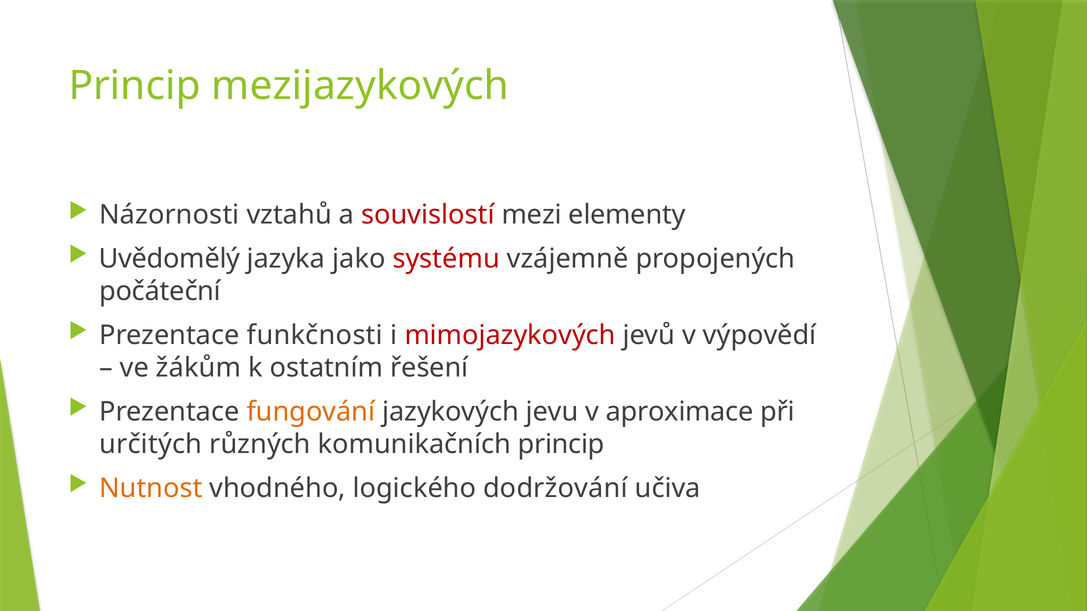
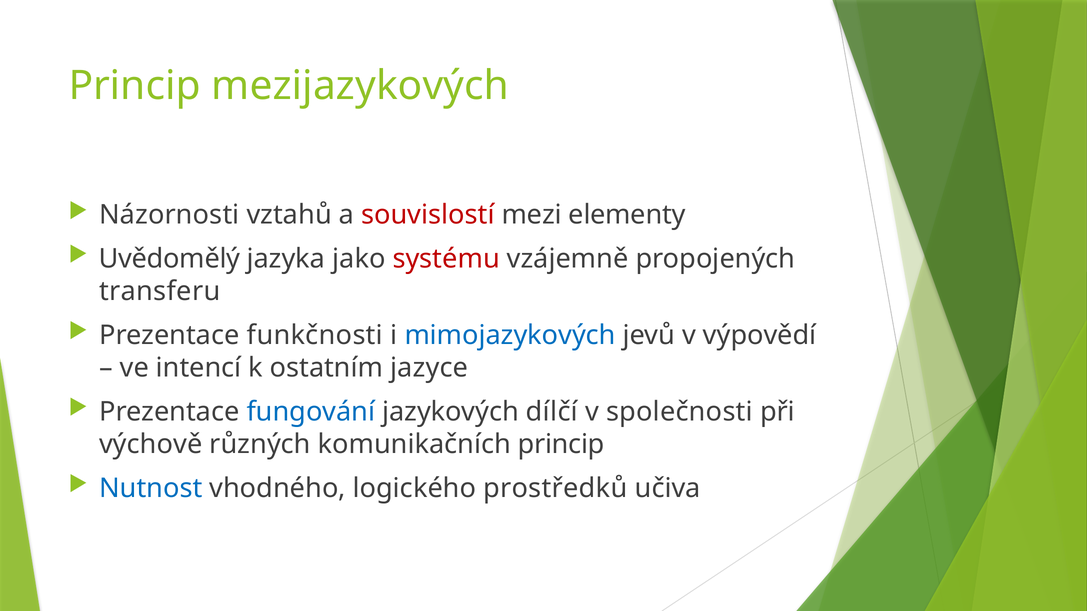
počáteční: počáteční -> transferu
mimojazykových colour: red -> blue
žákům: žákům -> intencí
řešení: řešení -> jazyce
fungování colour: orange -> blue
jevu: jevu -> dílčí
aproximace: aproximace -> společnosti
určitých: určitých -> výchově
Nutnost colour: orange -> blue
dodržování: dodržování -> prostředků
